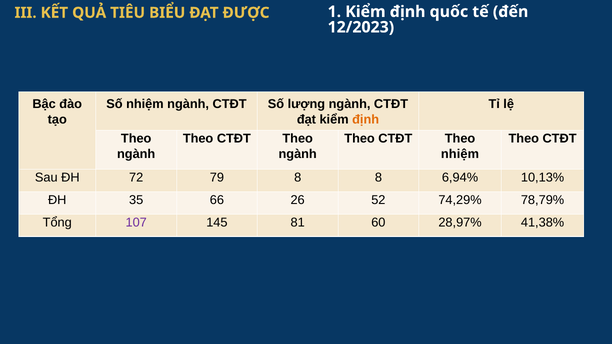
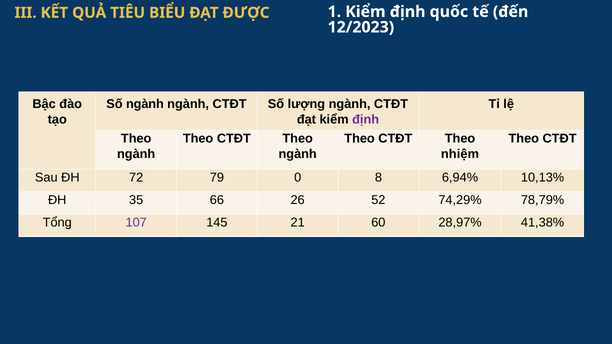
Số nhiệm: nhiệm -> ngành
định colour: orange -> purple
79 8: 8 -> 0
81: 81 -> 21
